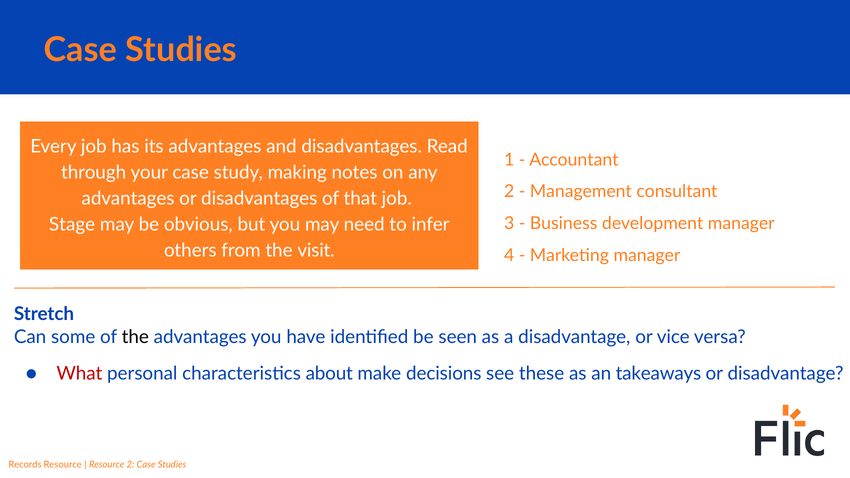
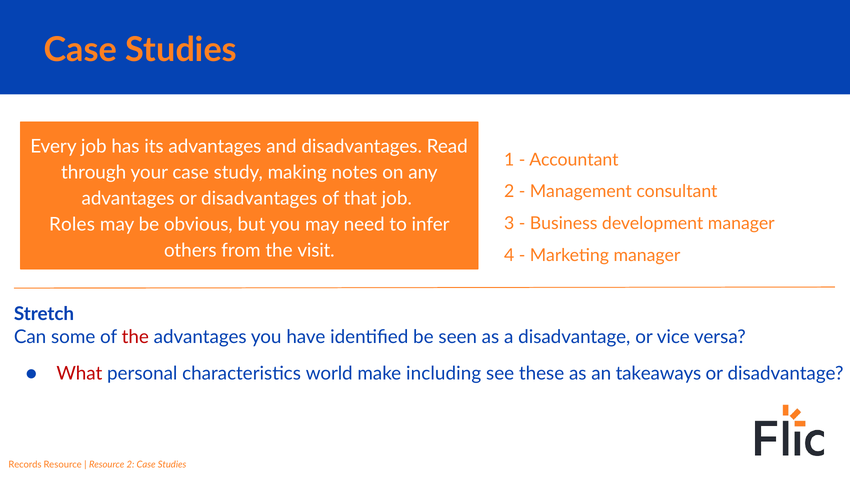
Stage: Stage -> Roles
the at (135, 337) colour: black -> red
about: about -> world
decisions: decisions -> including
